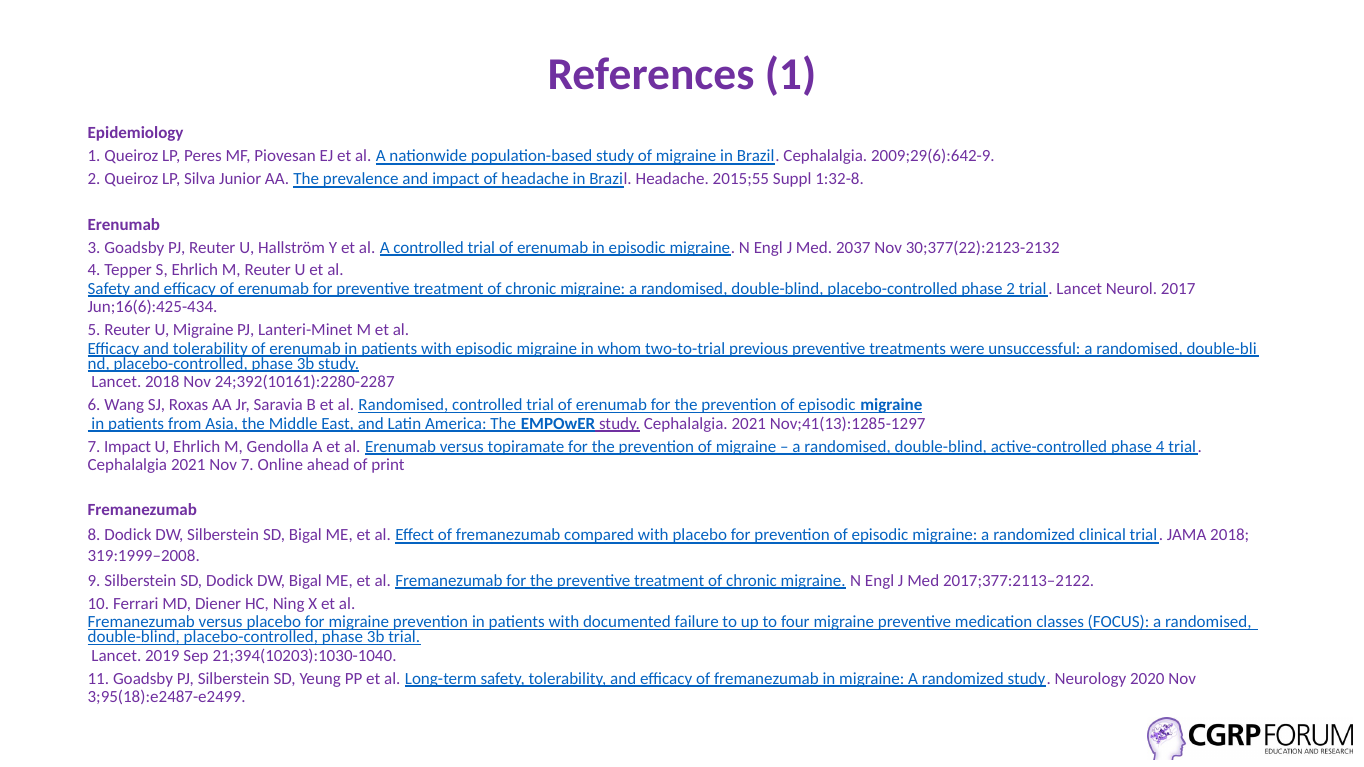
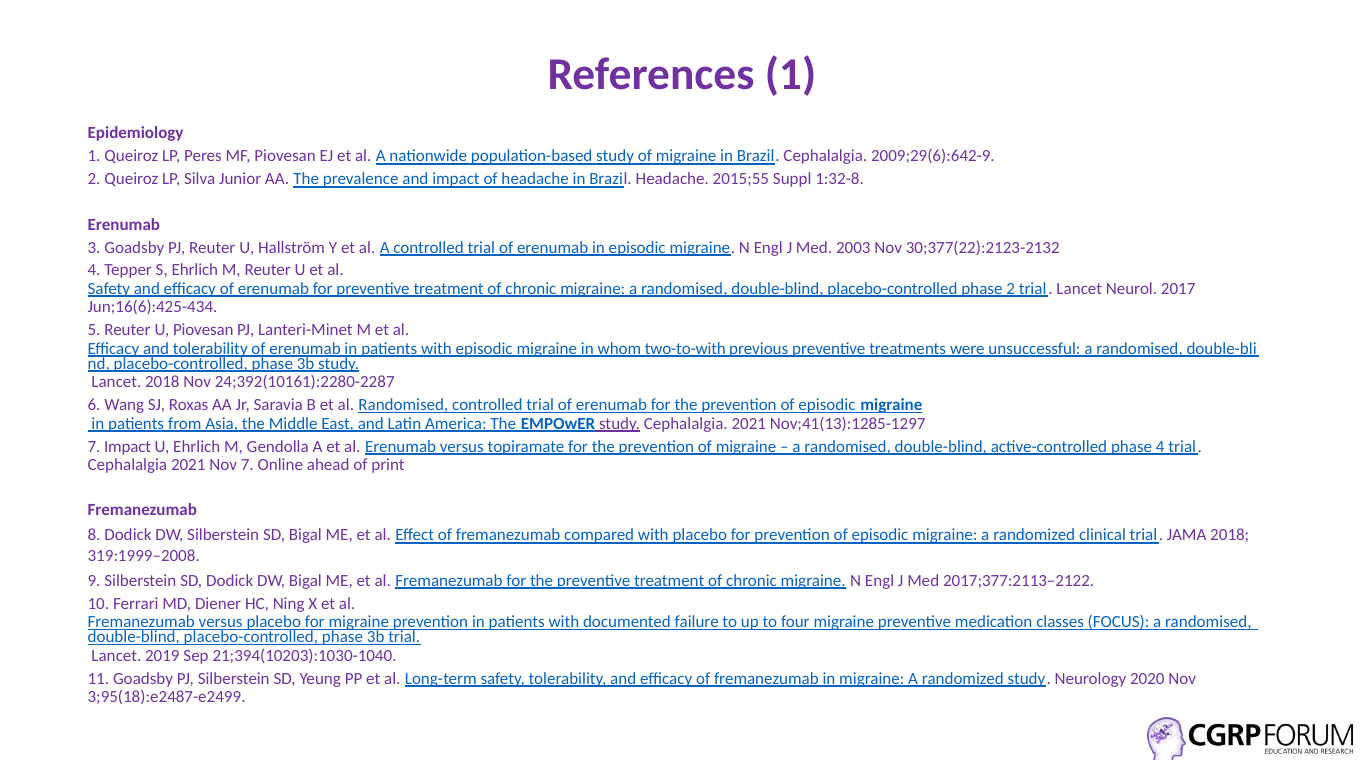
2037: 2037 -> 2003
U Migraine: Migraine -> Piovesan
two-to-trial: two-to-trial -> two-to-with
